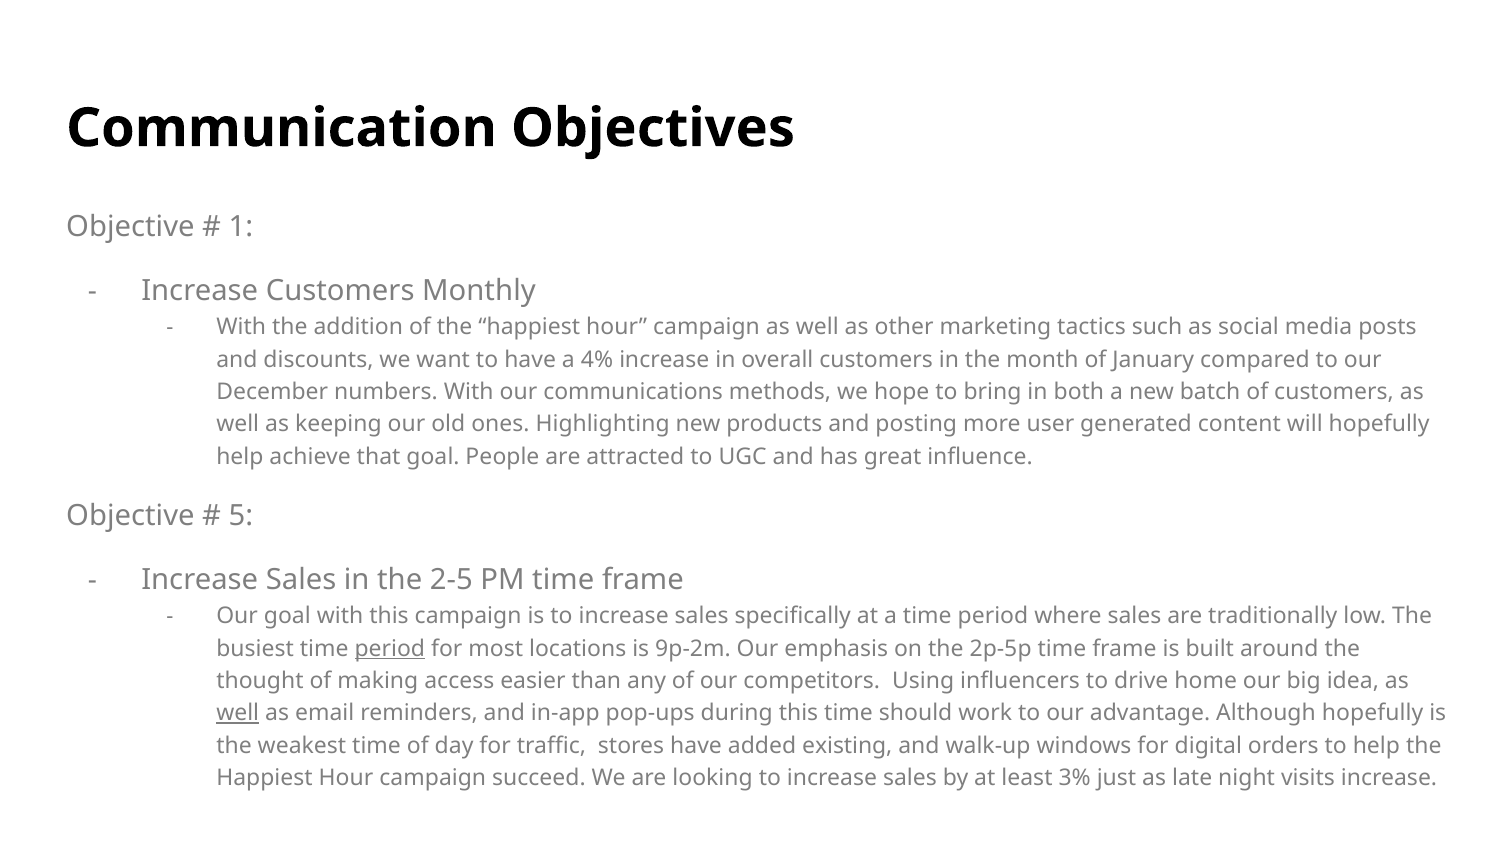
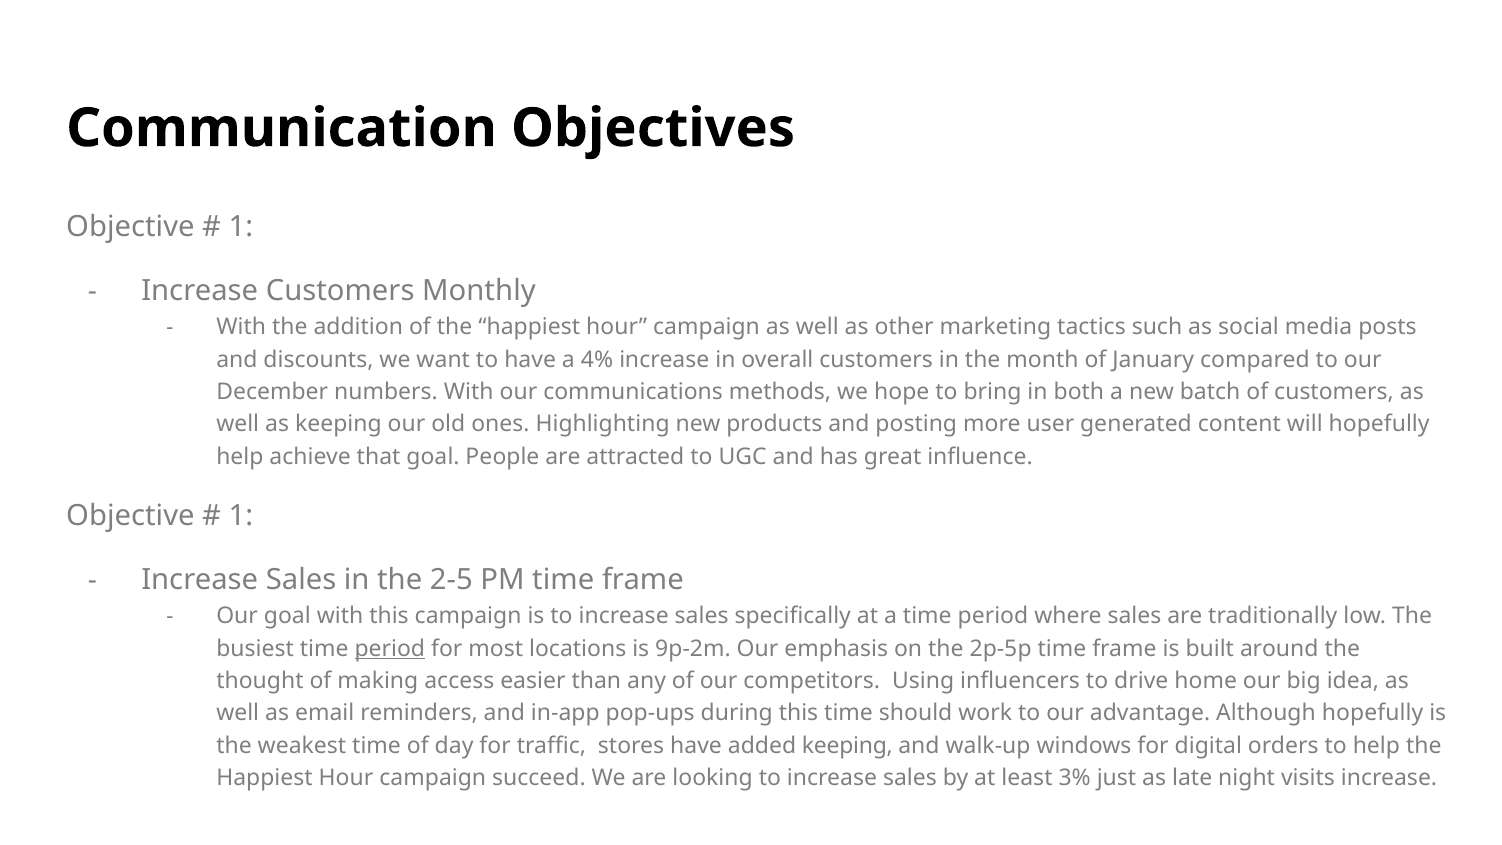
5 at (241, 516): 5 -> 1
well at (238, 713) underline: present -> none
added existing: existing -> keeping
